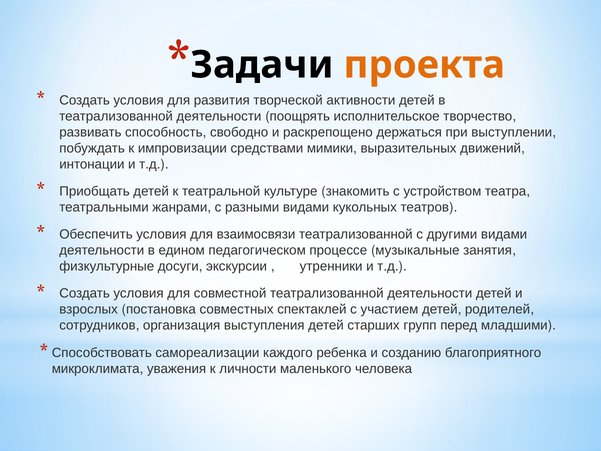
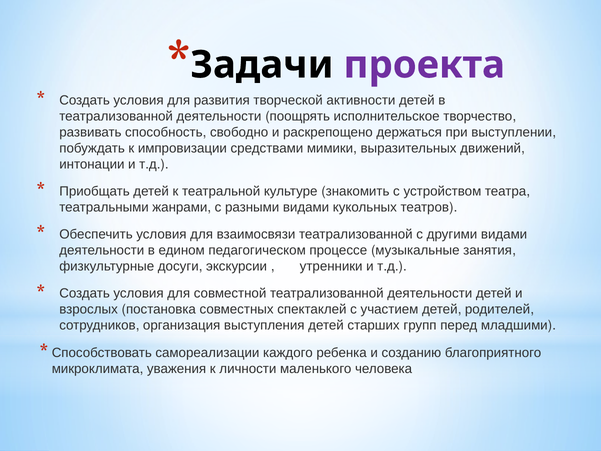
проекта colour: orange -> purple
